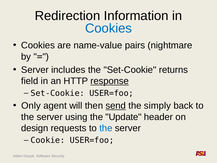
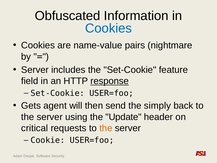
Redirection: Redirection -> Obfuscated
returns: returns -> feature
Only: Only -> Gets
send underline: present -> none
design: design -> critical
the at (106, 128) colour: blue -> orange
